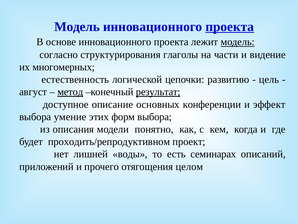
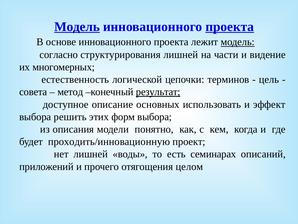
Модель at (77, 27) underline: none -> present
структурирования глаголы: глаголы -> лишней
развитию: развитию -> терминов
август: август -> совета
метод underline: present -> none
конференции: конференции -> использовать
умение: умение -> решить
проходить/репродуктивном: проходить/репродуктивном -> проходить/инновационную
